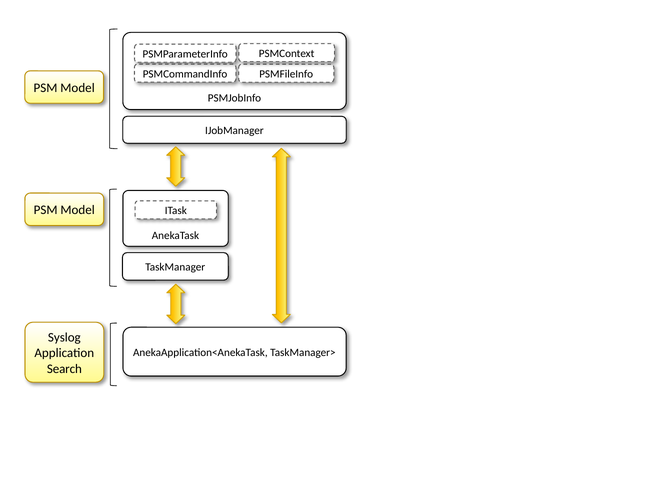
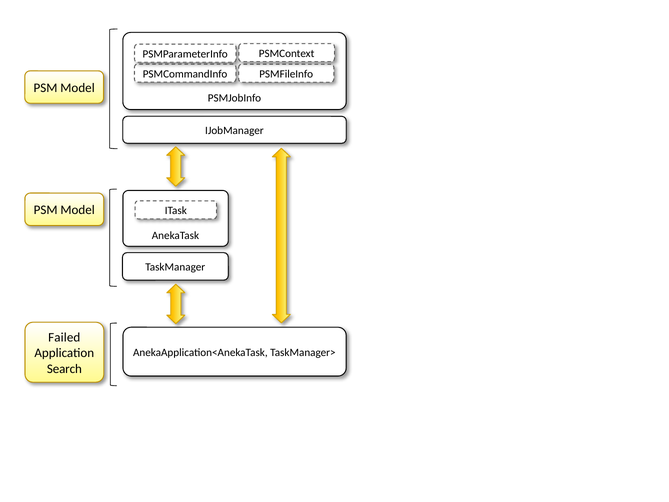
Syslog: Syslog -> Failed
